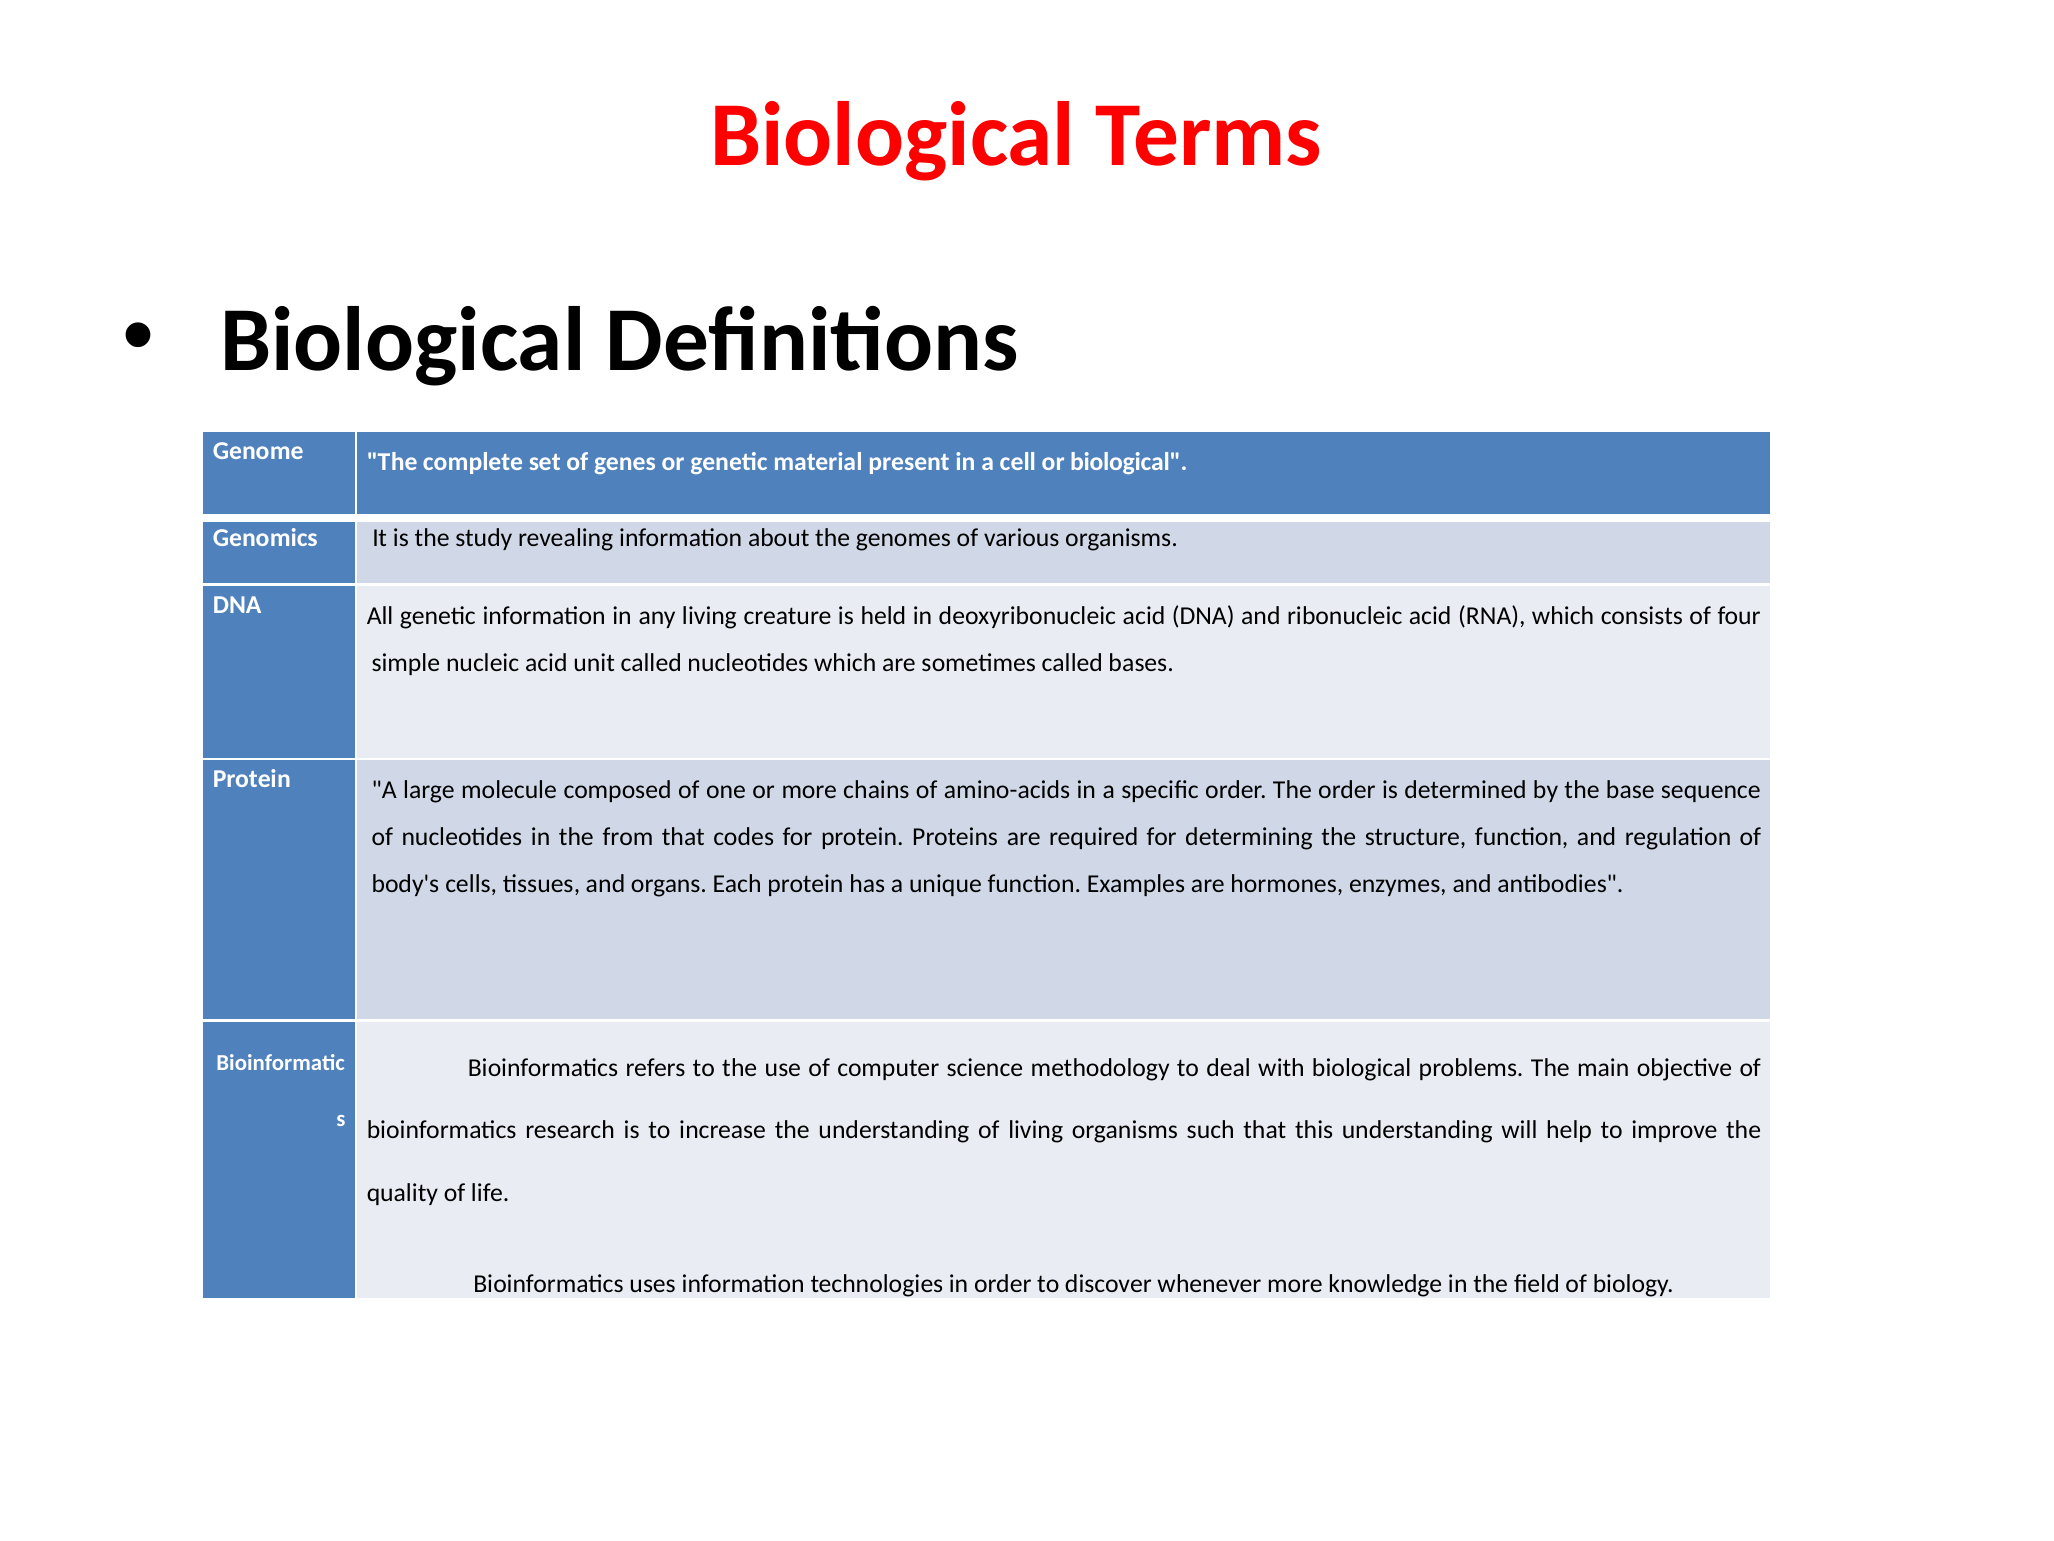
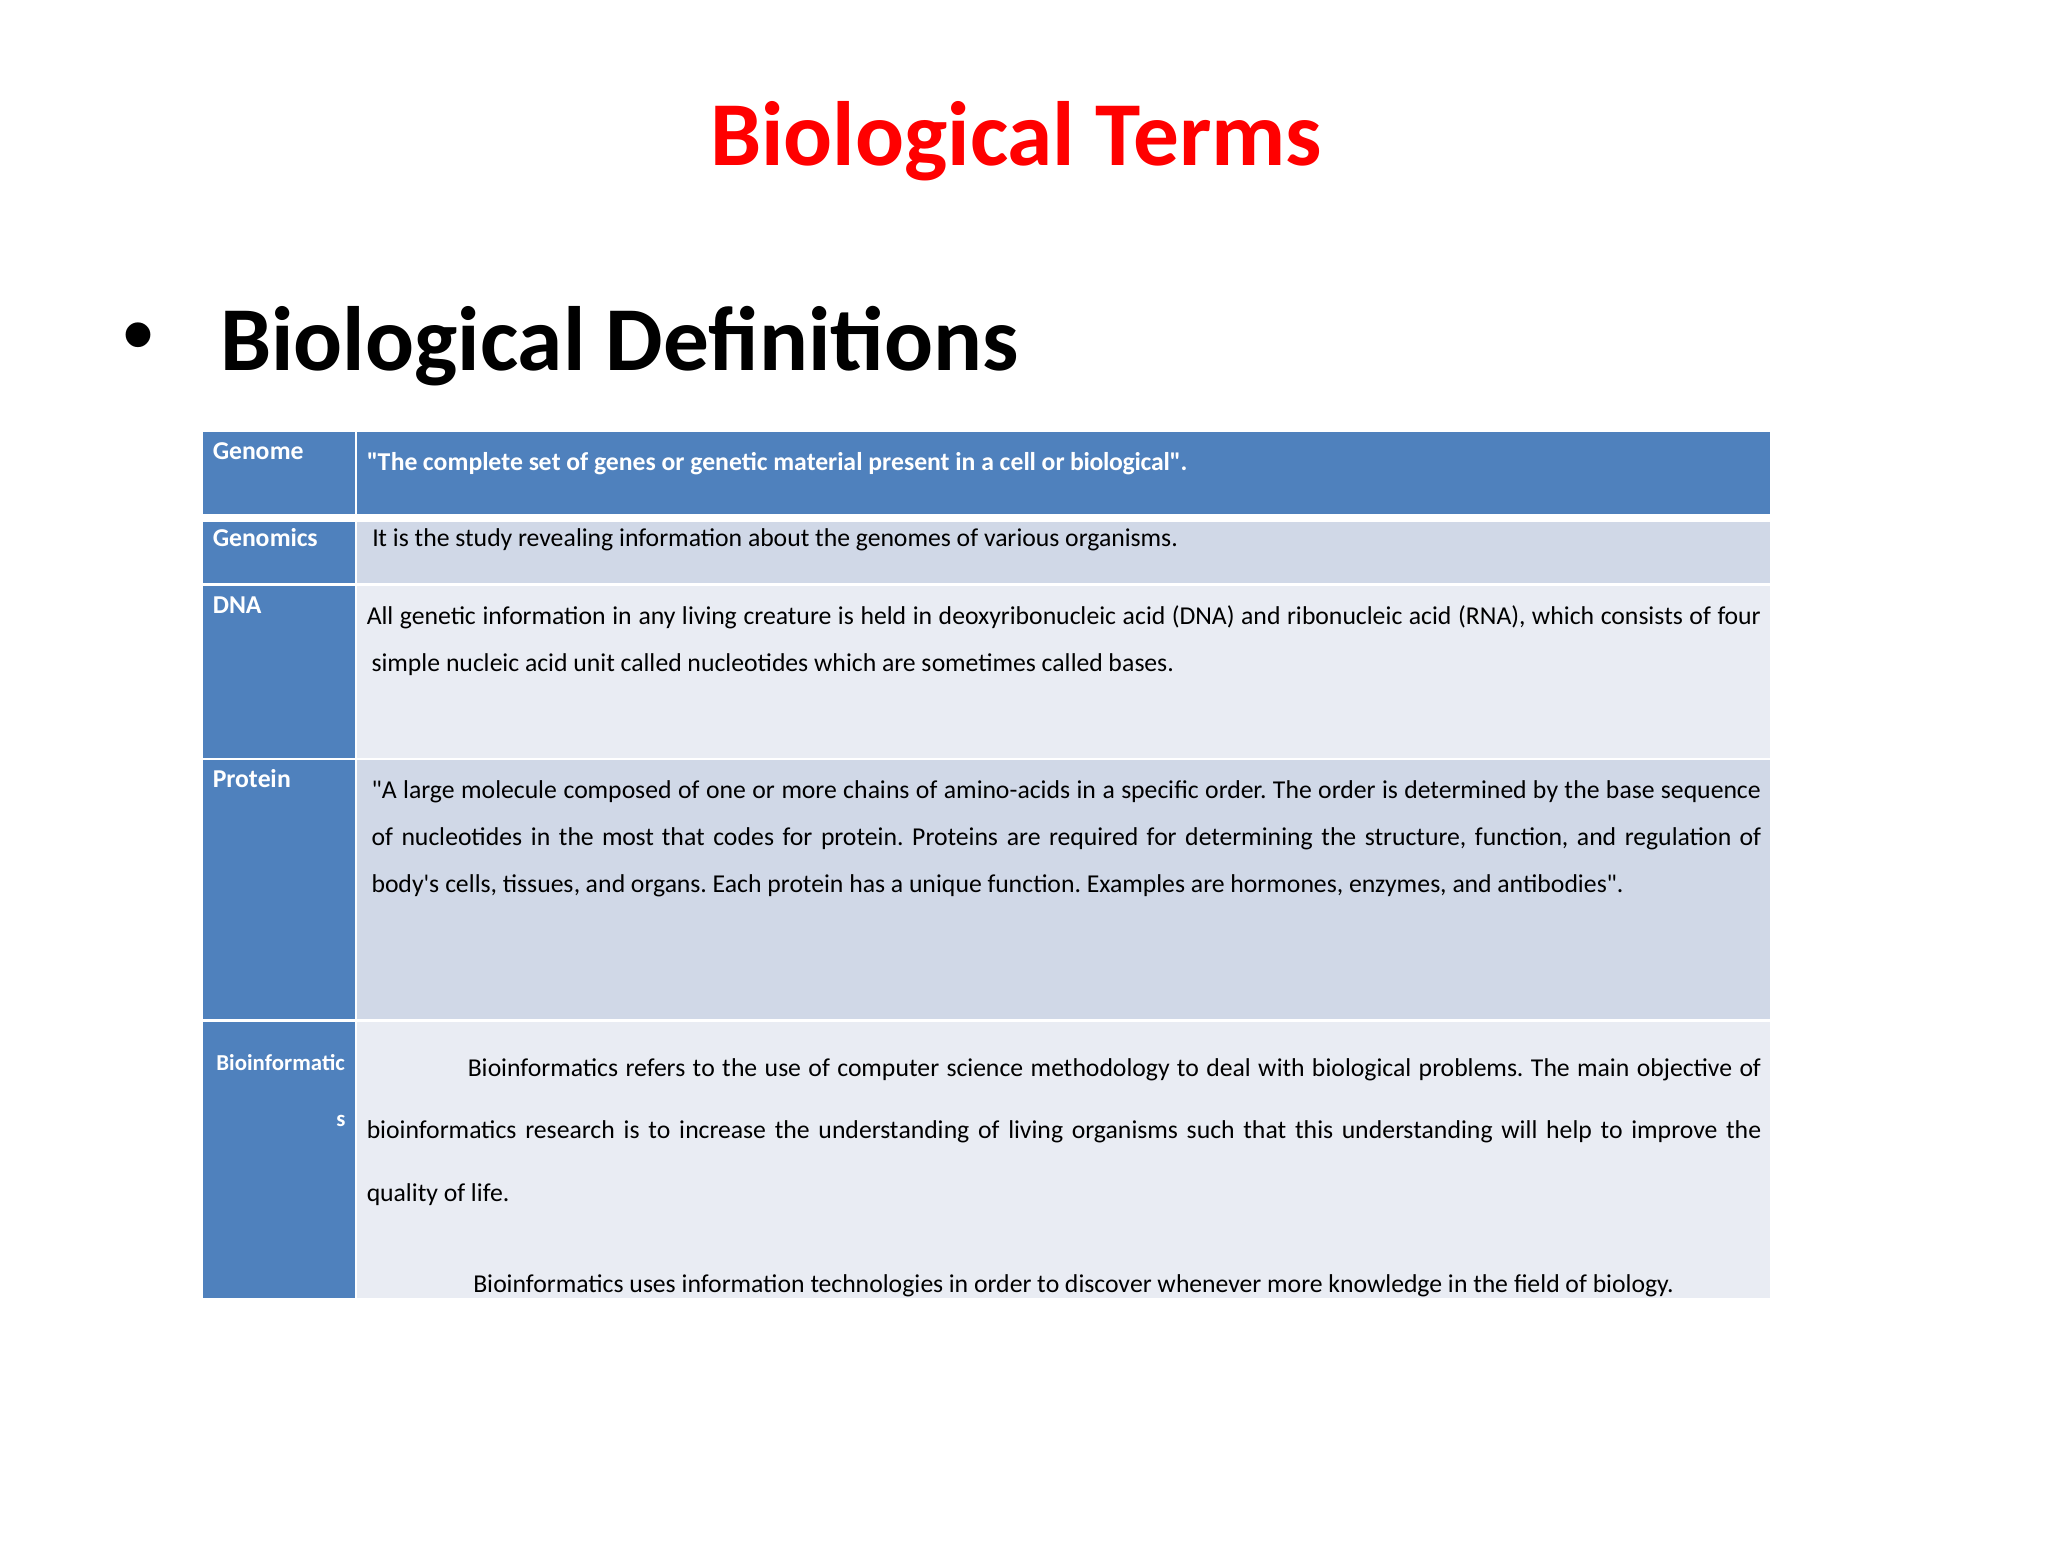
from: from -> most
